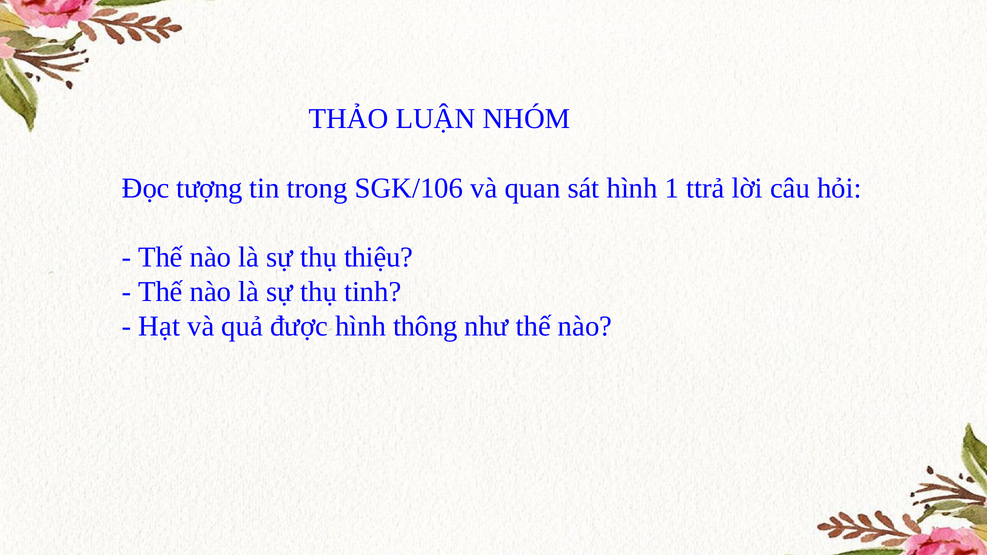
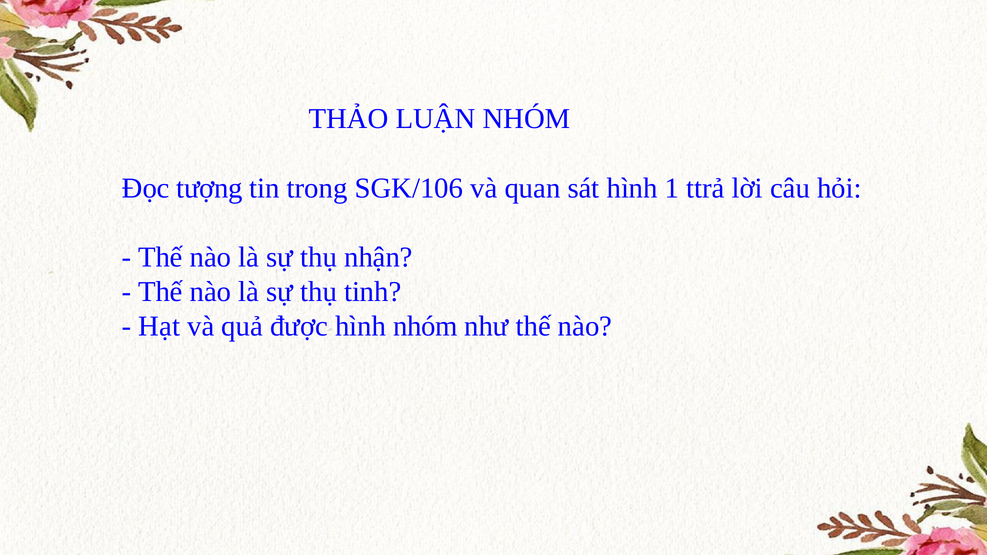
thiệu: thiệu -> nhận
hình thông: thông -> nhóm
